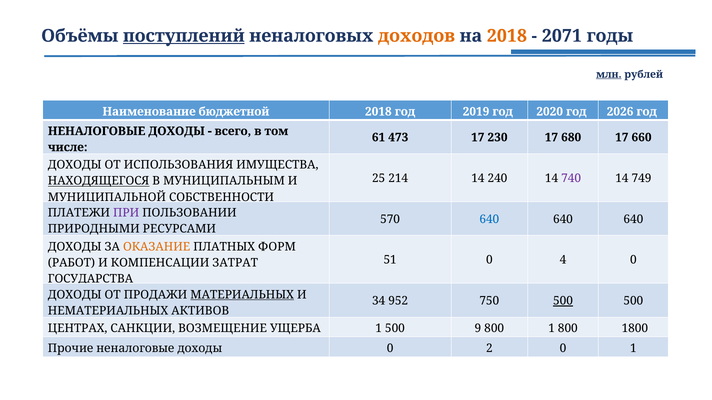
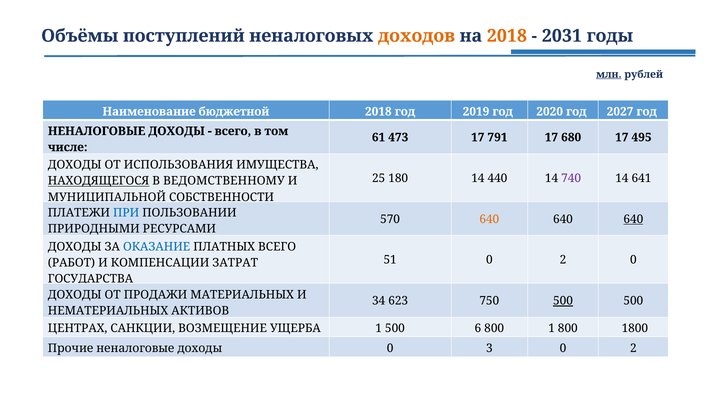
поступлений underline: present -> none
2071: 2071 -> 2031
2026: 2026 -> 2027
230: 230 -> 791
660: 660 -> 495
214: 214 -> 180
240: 240 -> 440
749: 749 -> 641
МУНИЦИПАЛЬНЫМ: МУНИЦИПАЛЬНЫМ -> ВЕДОМСТВЕННОМУ
ПРИ colour: purple -> blue
640 at (489, 219) colour: blue -> orange
640 at (633, 219) underline: none -> present
ОКАЗАНИЕ colour: orange -> blue
ПЛАТНЫХ ФОРМ: ФОРМ -> ВСЕГО
51 0 4: 4 -> 2
МАТЕРИАЛЬНЫХ underline: present -> none
952: 952 -> 623
9: 9 -> 6
2: 2 -> 3
1 at (633, 349): 1 -> 2
